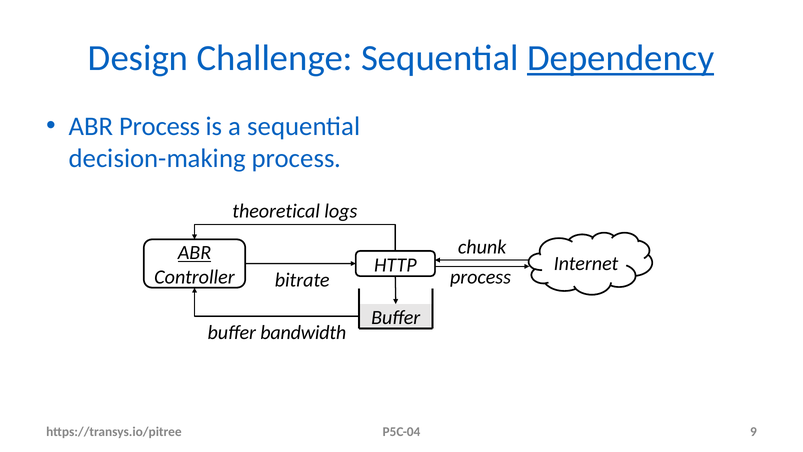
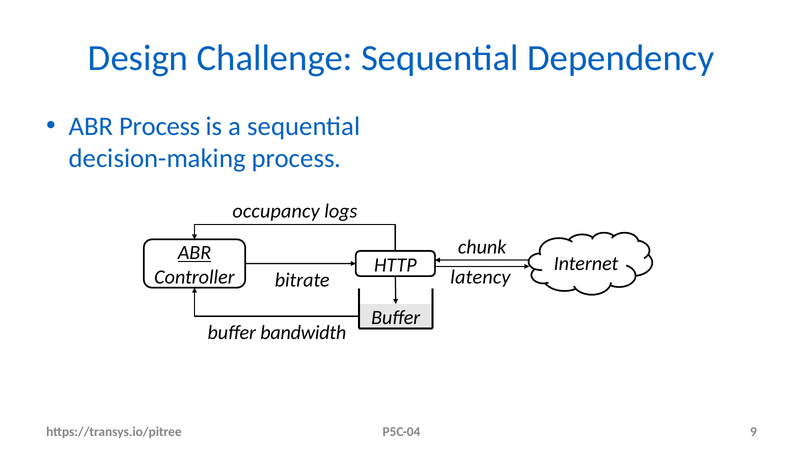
Dependency underline: present -> none
theoretical: theoretical -> occupancy
process at (481, 277): process -> latency
